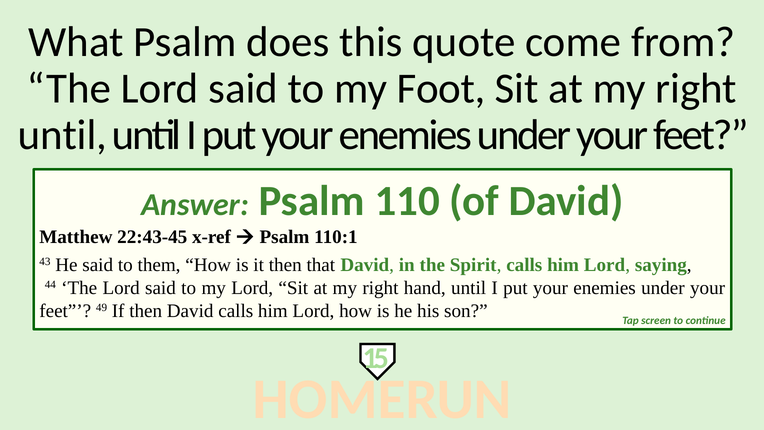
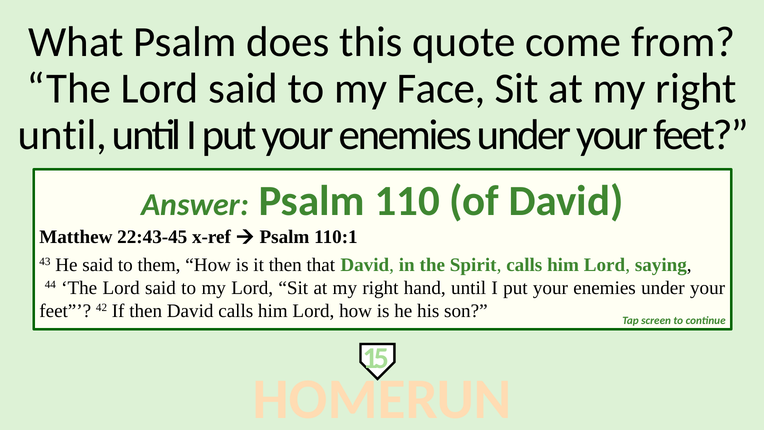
Foot: Foot -> Face
49: 49 -> 42
